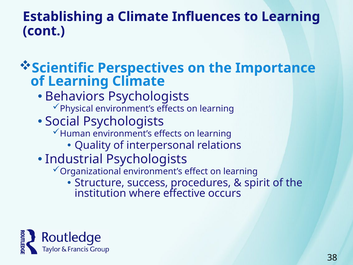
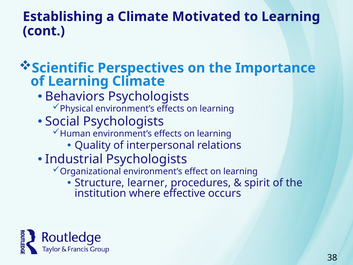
Influences: Influences -> Motivated
success: success -> learner
